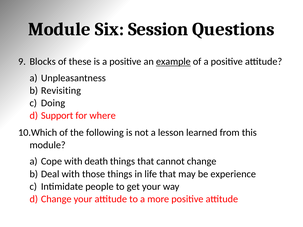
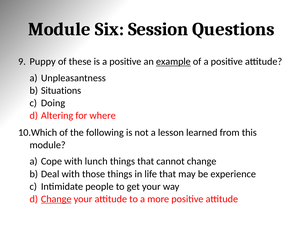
Blocks: Blocks -> Puppy
Revisiting: Revisiting -> Situations
Support: Support -> Altering
death: death -> lunch
Change at (56, 199) underline: none -> present
